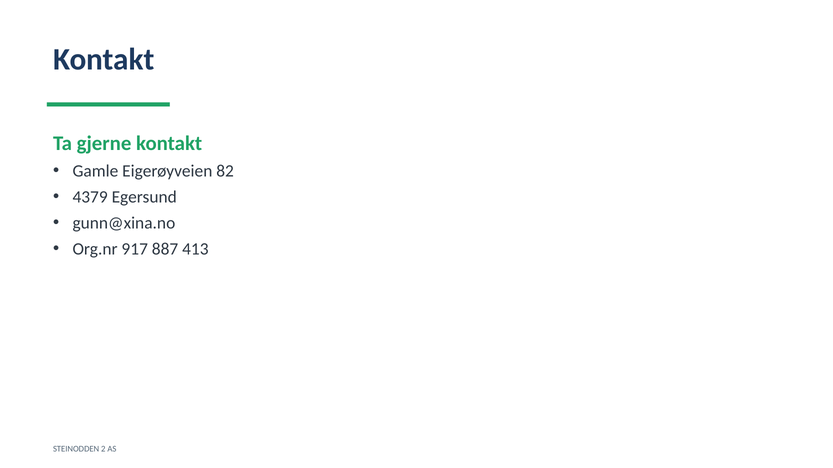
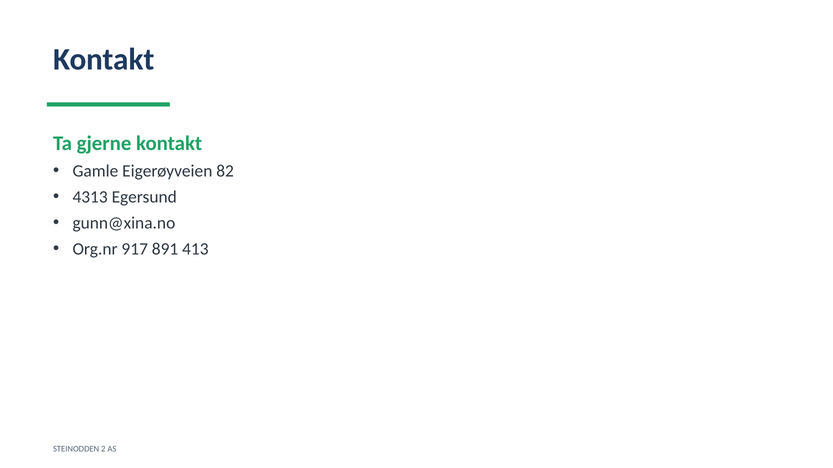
4379: 4379 -> 4313
887: 887 -> 891
